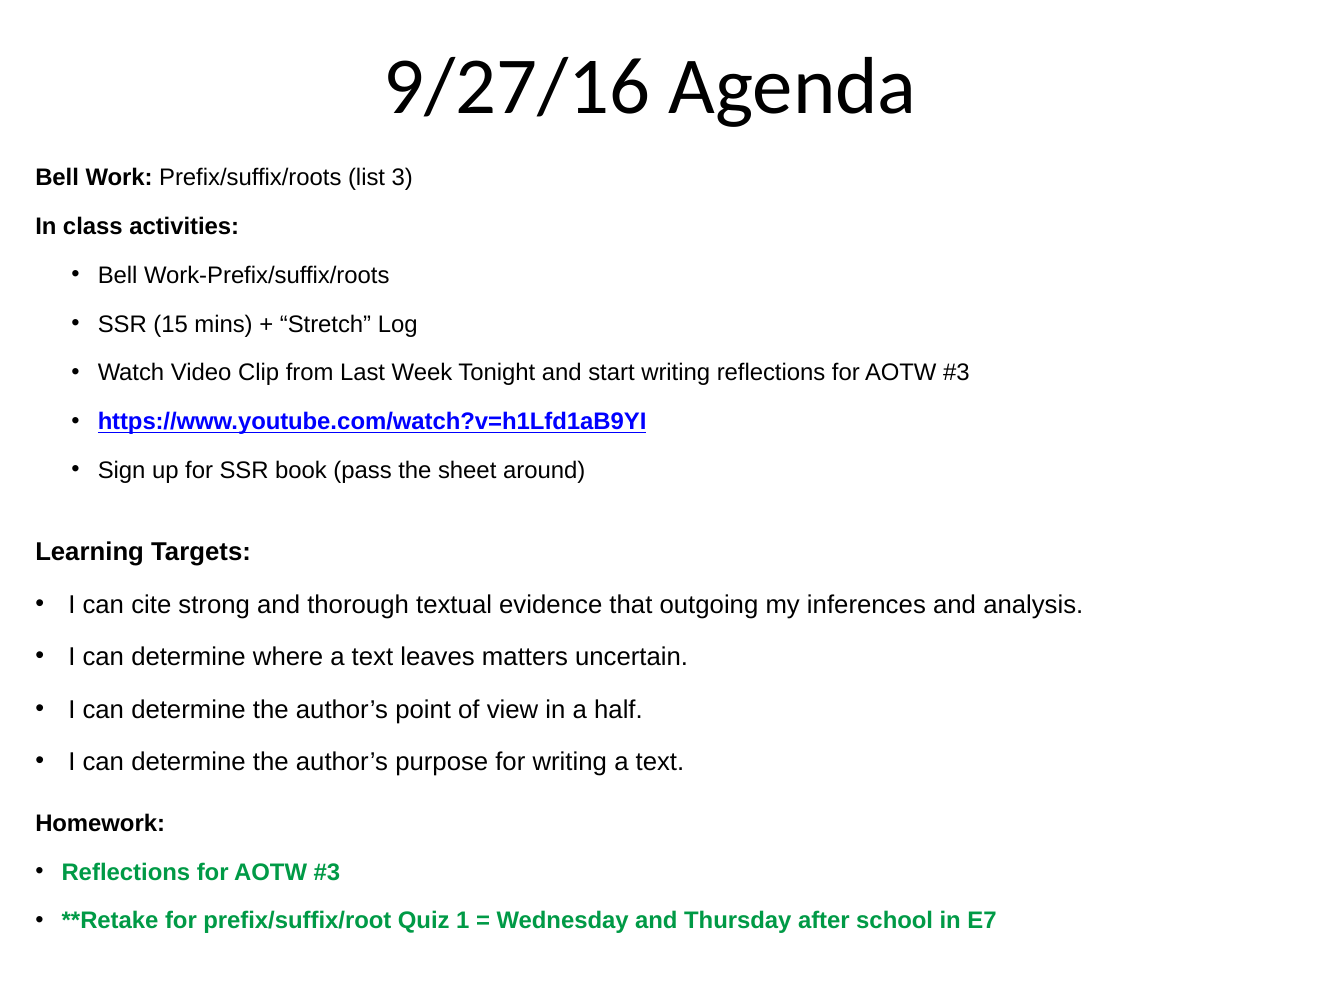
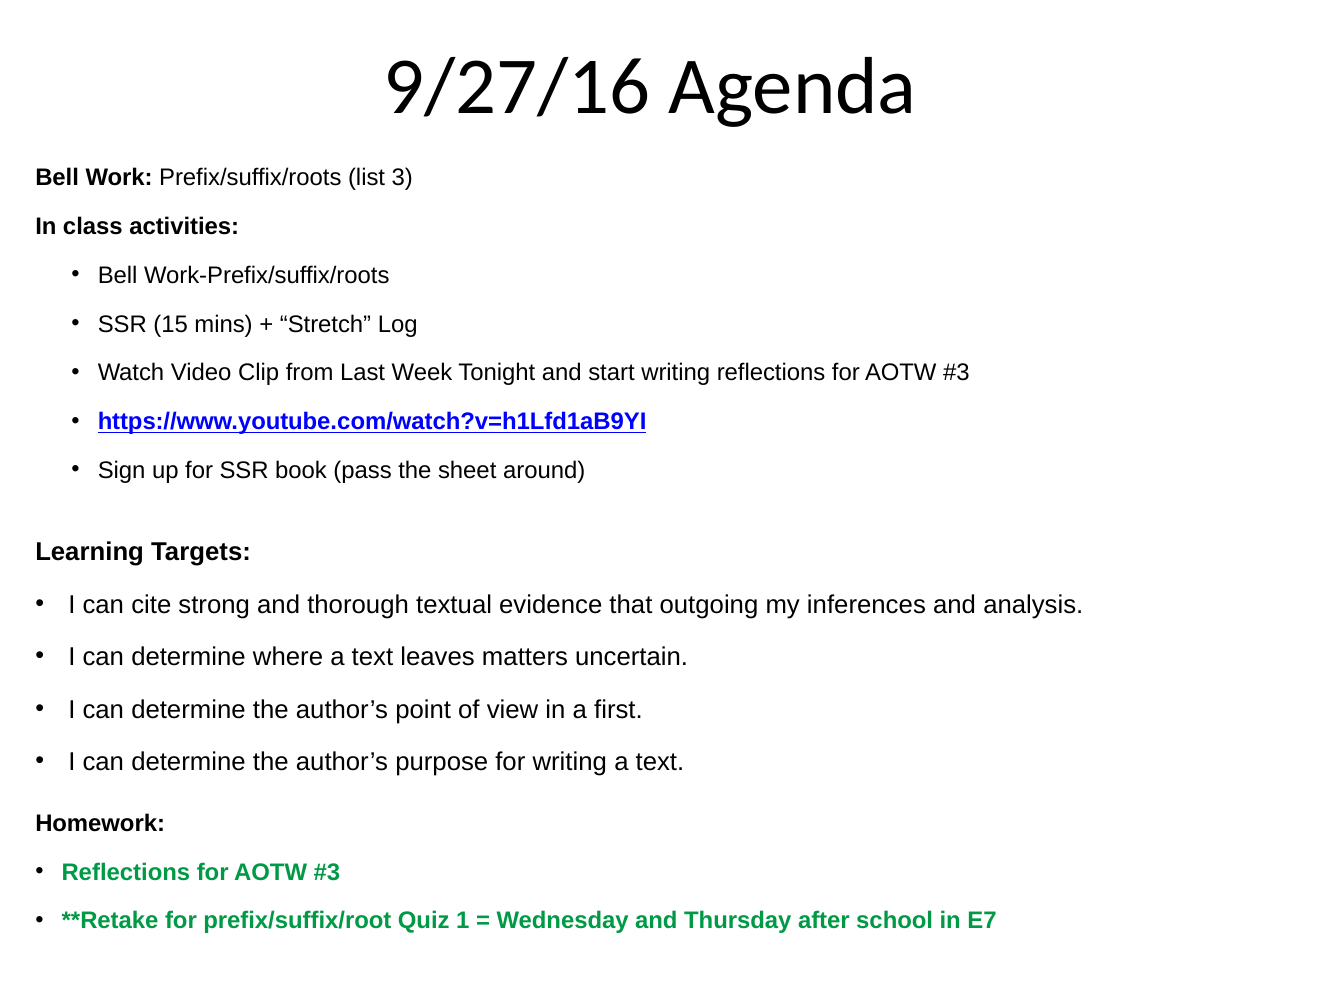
half: half -> first
